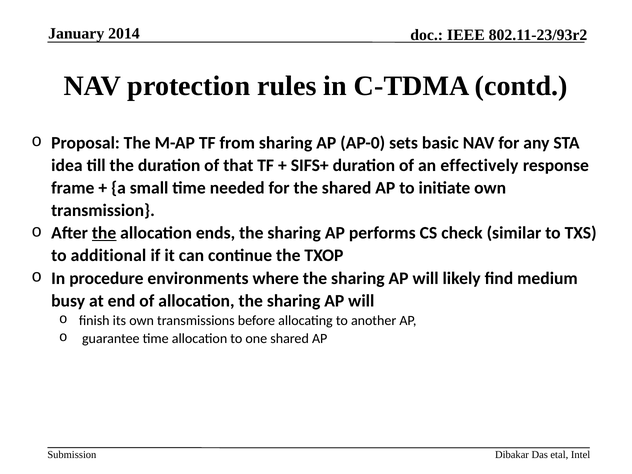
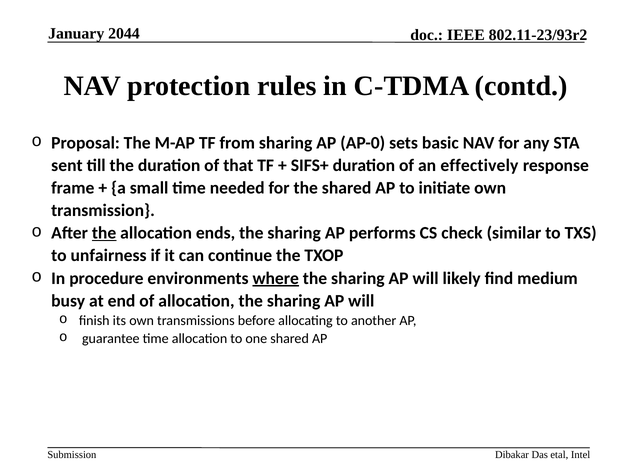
2014: 2014 -> 2044
idea: idea -> sent
additional: additional -> unfairness
where underline: none -> present
